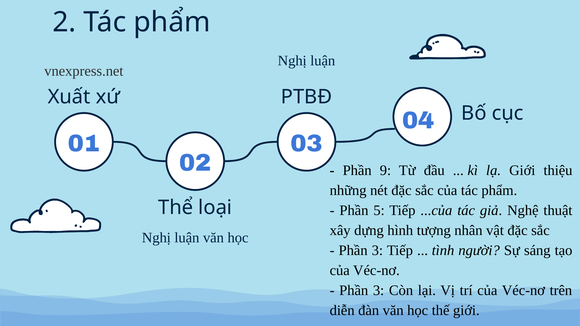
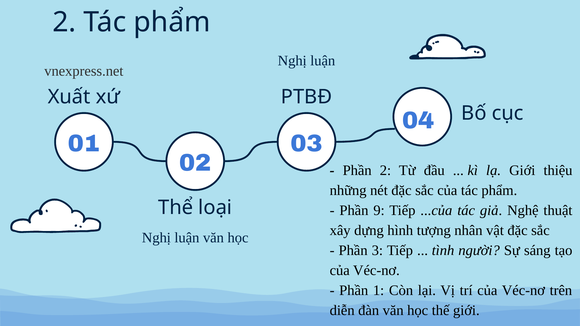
Phần 9: 9 -> 2
5: 5 -> 9
3 at (379, 291): 3 -> 1
